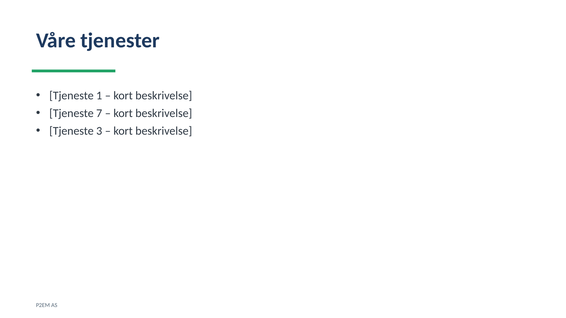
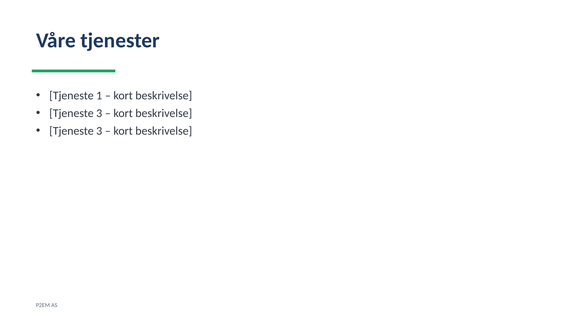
7 at (99, 114): 7 -> 3
